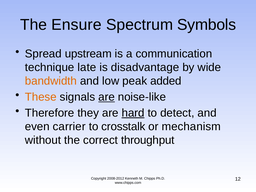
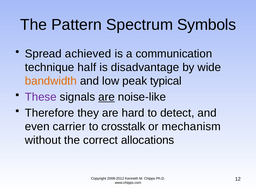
Ensure: Ensure -> Pattern
upstream: upstream -> achieved
late: late -> half
added: added -> typical
These colour: orange -> purple
hard underline: present -> none
throughput: throughput -> allocations
